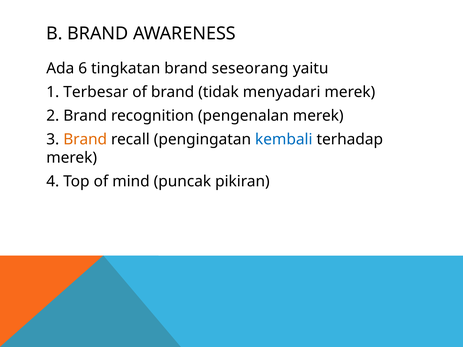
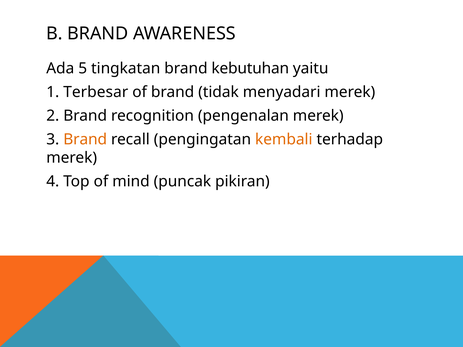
6: 6 -> 5
seseorang: seseorang -> kebutuhan
kembali colour: blue -> orange
